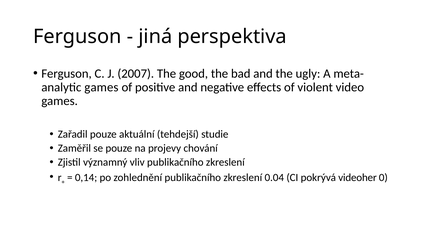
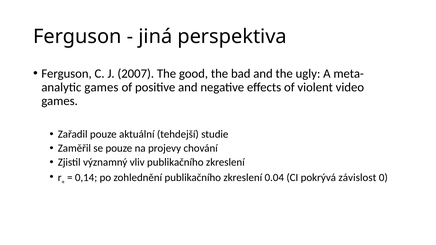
videoher: videoher -> závislost
